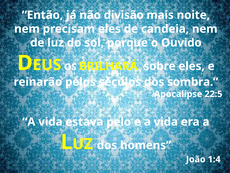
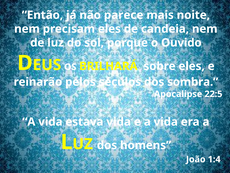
divisão: divisão -> parece
estava pelo: pelo -> vida
